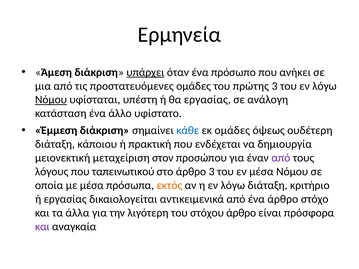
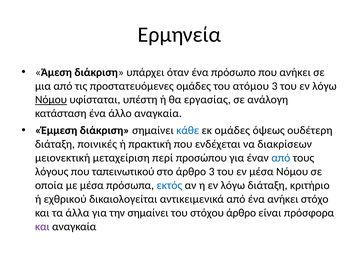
υπάρχει underline: present -> none
πρώτης: πρώτης -> ατόμου
άλλο υφίστατο: υφίστατο -> αναγκαία
κάποιου: κάποιου -> ποινικές
δημιουργία: δημιουργία -> διακρίσεων
στον: στον -> περί
από at (281, 158) colour: purple -> blue
εκτός colour: orange -> blue
ή εργασίας: εργασίας -> εχθρικού
ένα άρθρο: άρθρο -> ανήκει
την λιγότερη: λιγότερη -> σημαίνει
